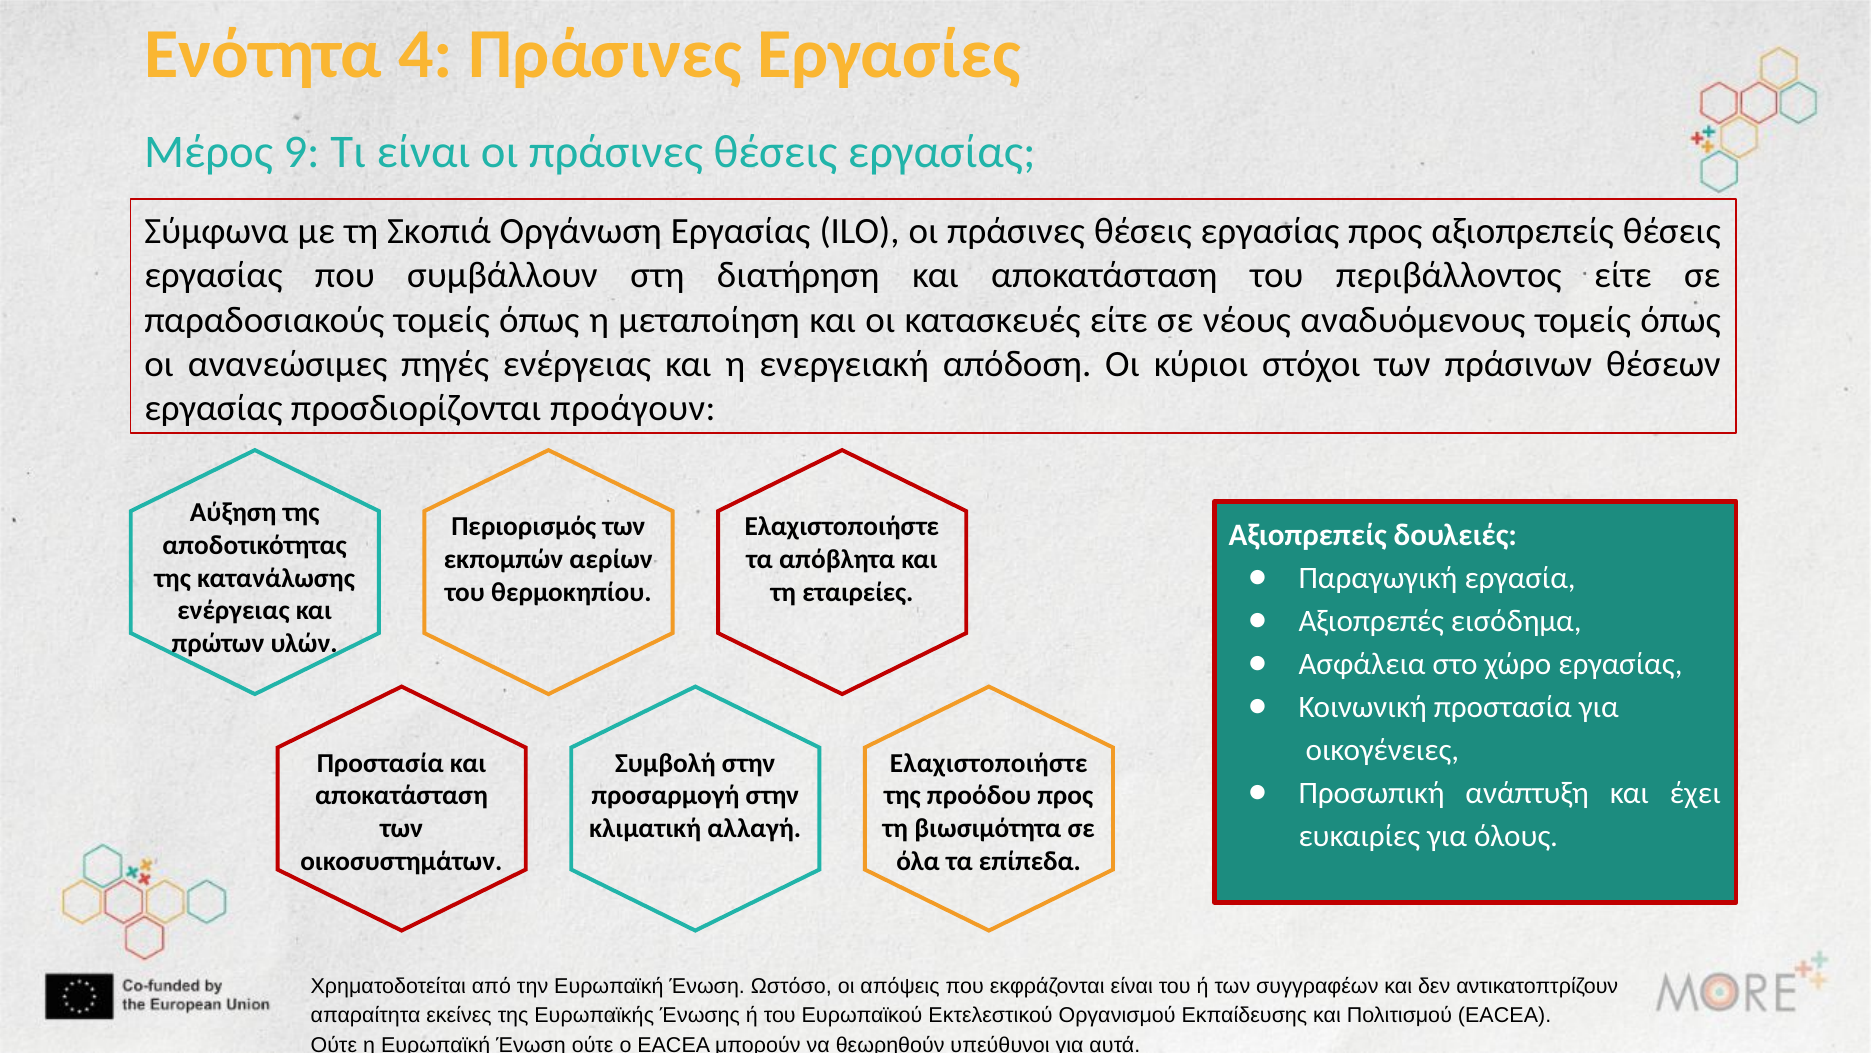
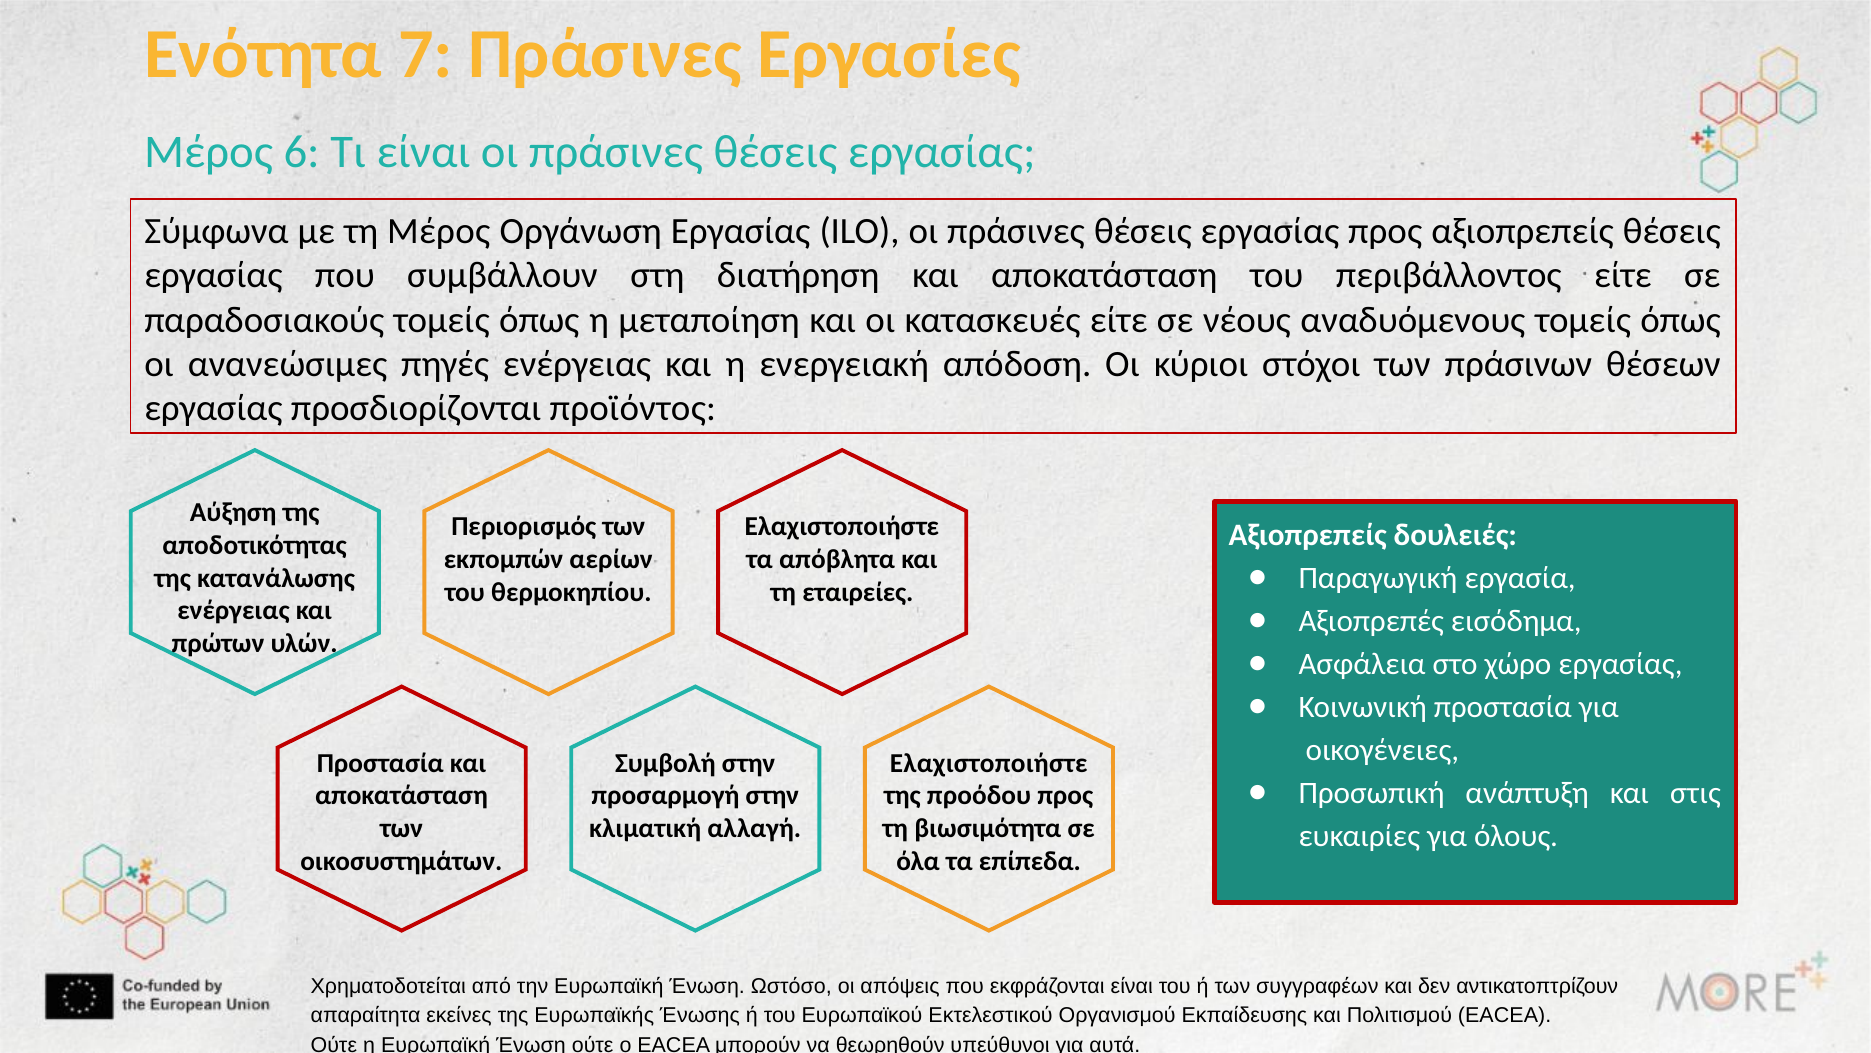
4: 4 -> 7
9: 9 -> 6
τη Σκοπιά: Σκοπιά -> Μέρος
προάγουν: προάγουν -> προϊόντος
έχει: έχει -> στις
